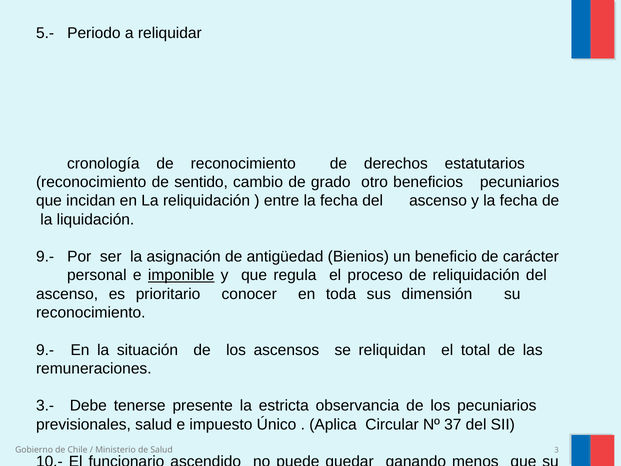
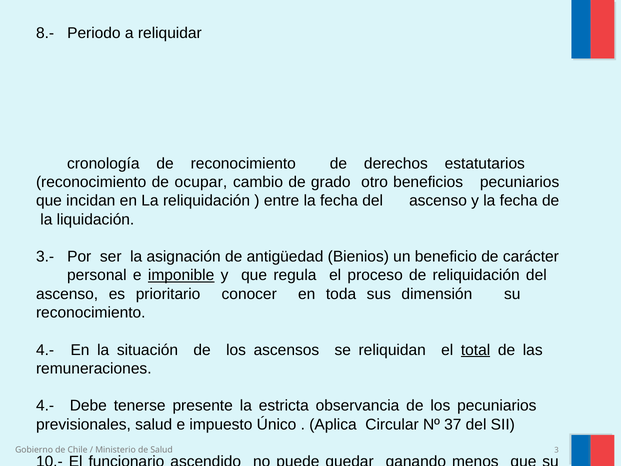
5.-: 5.- -> 8.-
sentido: sentido -> ocupar
9.- at (45, 257): 9.- -> 3.-
9.- at (45, 350): 9.- -> 4.-
total underline: none -> present
3.- at (45, 406): 3.- -> 4.-
